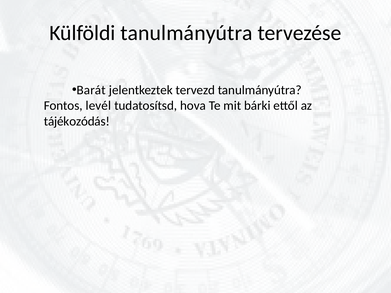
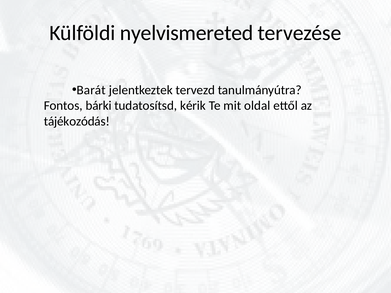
Külföldi tanulmányútra: tanulmányútra -> nyelvismereted
levél: levél -> bárki
hova: hova -> kérik
bárki: bárki -> oldal
